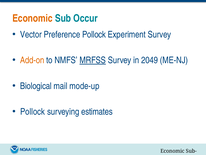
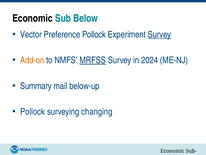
Economic at (33, 18) colour: orange -> black
Occur: Occur -> Below
Survey at (159, 34) underline: none -> present
2049: 2049 -> 2024
Biological: Biological -> Summary
mode-up: mode-up -> below-up
estimates: estimates -> changing
